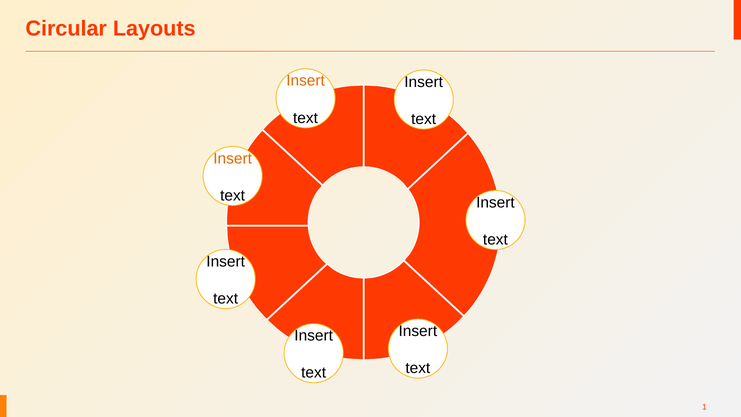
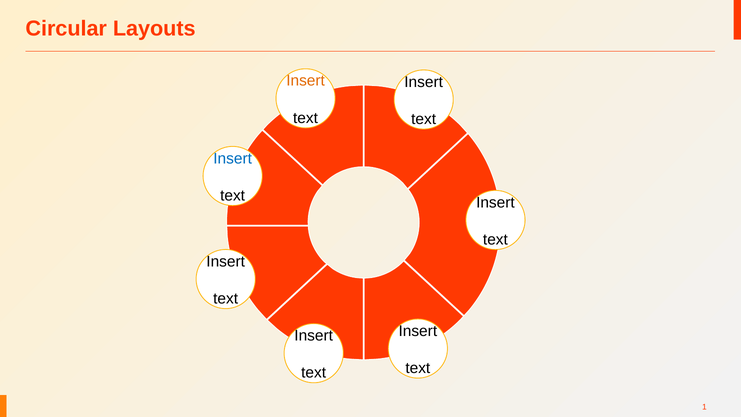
Insert at (233, 158) colour: orange -> blue
